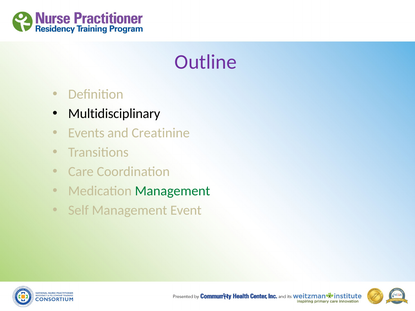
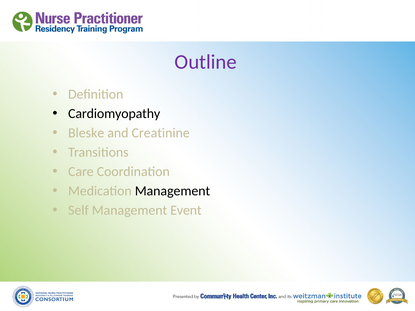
Multidisciplinary: Multidisciplinary -> Cardiomyopathy
Events: Events -> Bleske
Management at (173, 191) colour: green -> black
